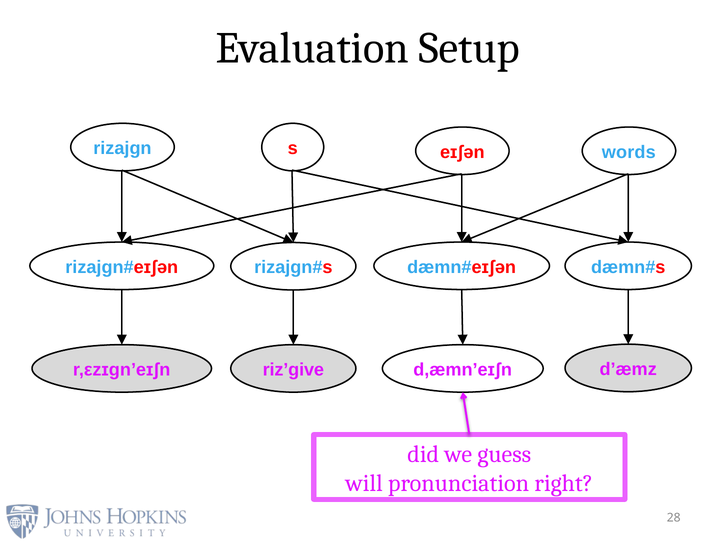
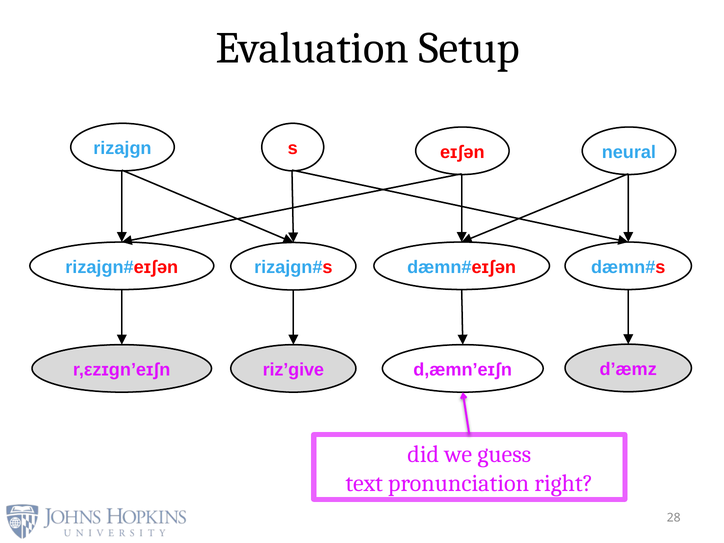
words: words -> neural
will: will -> text
